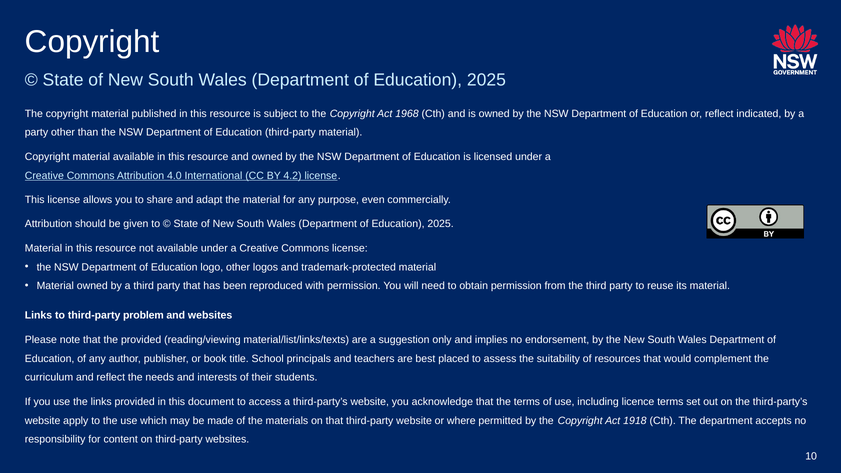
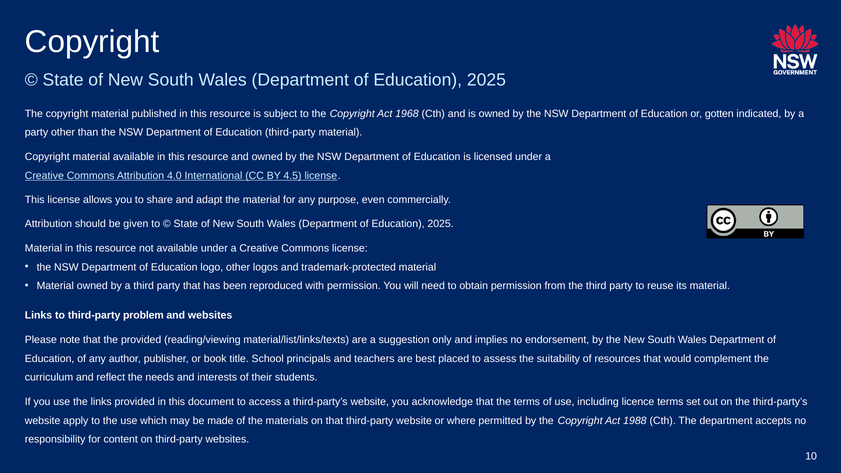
or reflect: reflect -> gotten
4.2: 4.2 -> 4.5
1918: 1918 -> 1988
